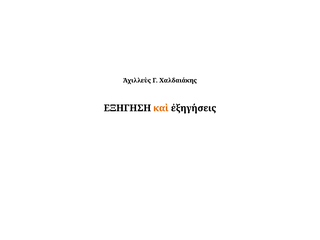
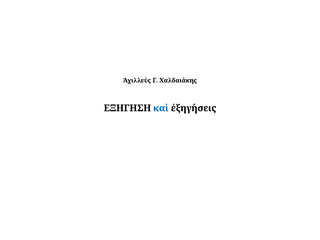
καὶ colour: orange -> blue
